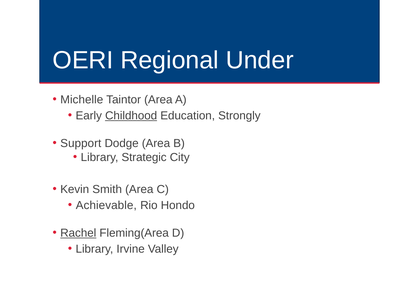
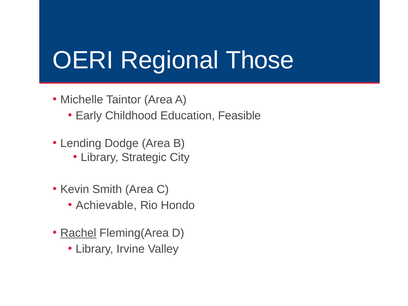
Under: Under -> Those
Childhood underline: present -> none
Strongly: Strongly -> Feasible
Support: Support -> Lending
